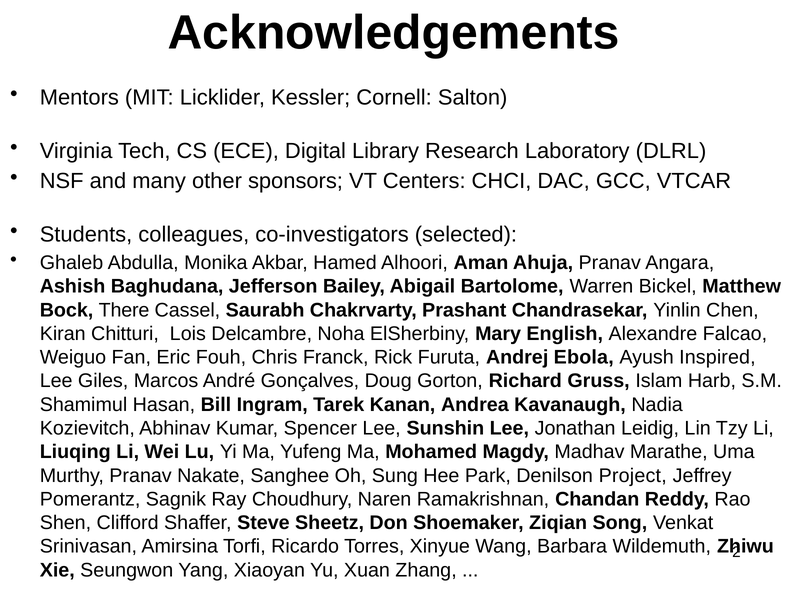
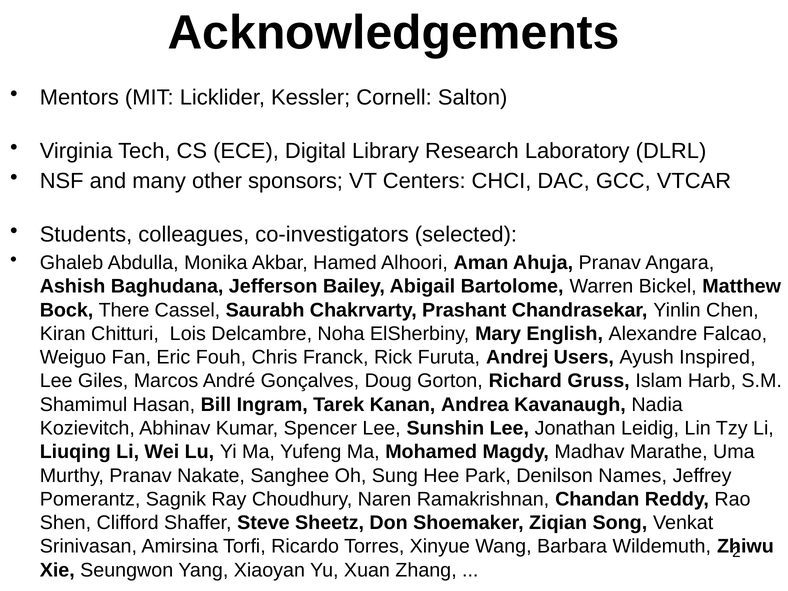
Ebola: Ebola -> Users
Project: Project -> Names
